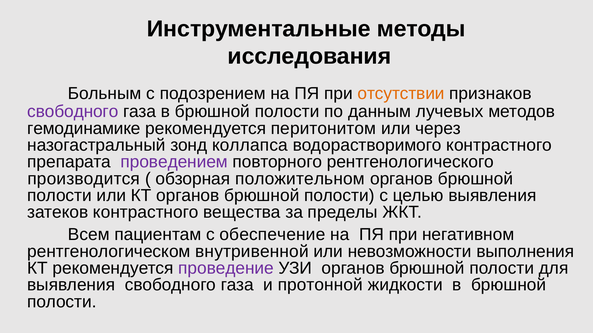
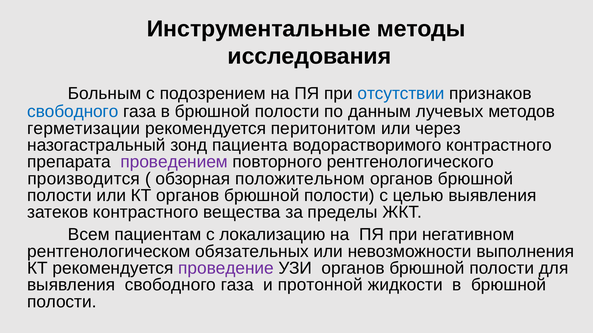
отсутствии colour: orange -> blue
свободного at (73, 112) colour: purple -> blue
гемодинамике: гемодинамике -> герметизации
коллапса: коллапса -> пациента
обеспечение: обеспечение -> локализацию
внутривенной: внутривенной -> обязательных
